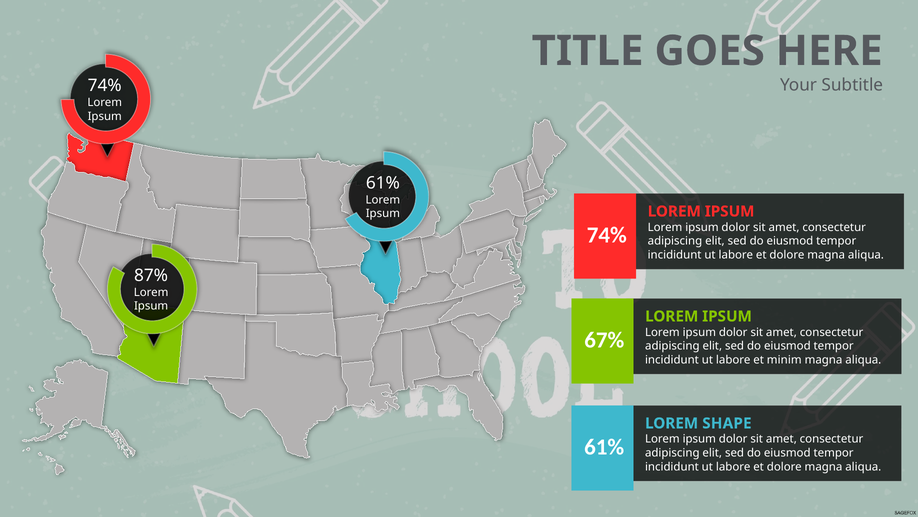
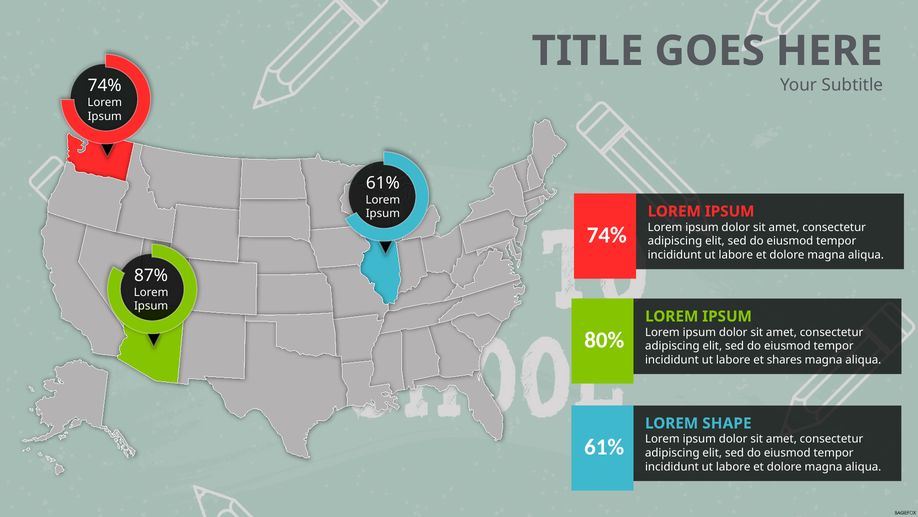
67%: 67% -> 80%
minim: minim -> shares
